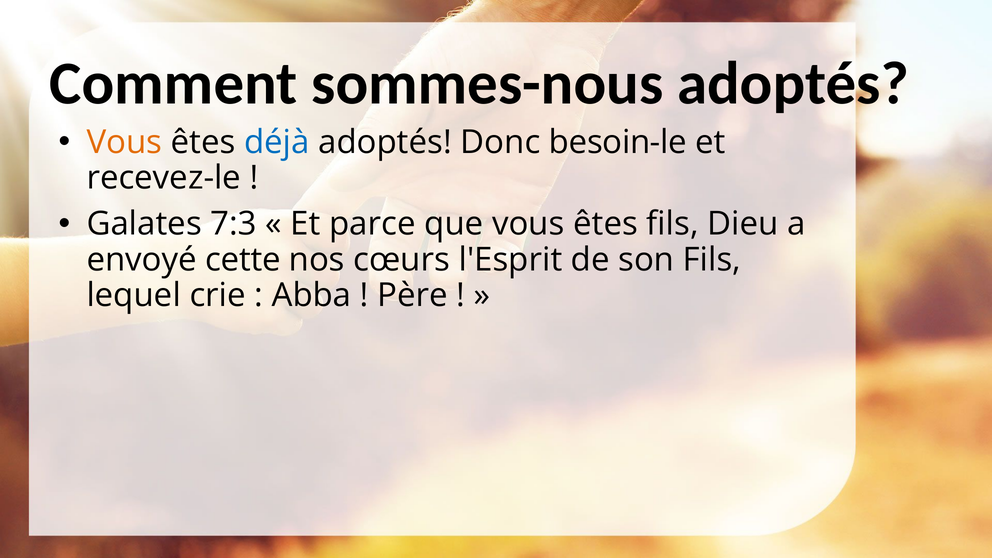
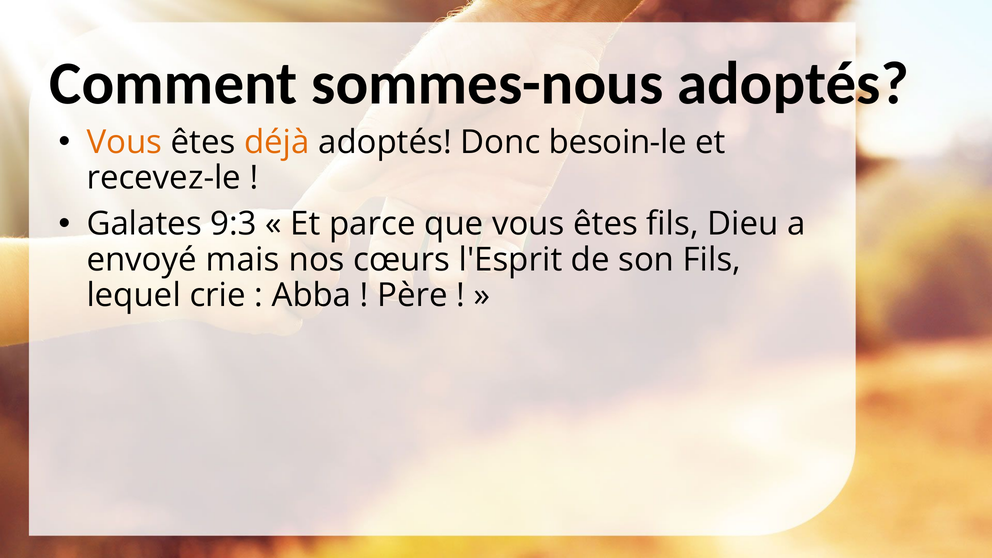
déjà colour: blue -> orange
7:3: 7:3 -> 9:3
cette: cette -> mais
